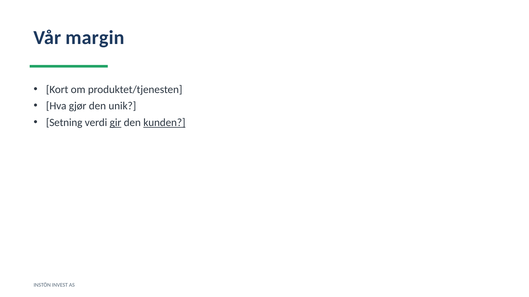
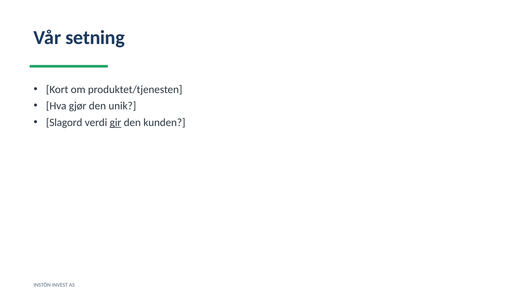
margin: margin -> setning
Setning: Setning -> Slagord
kunden underline: present -> none
